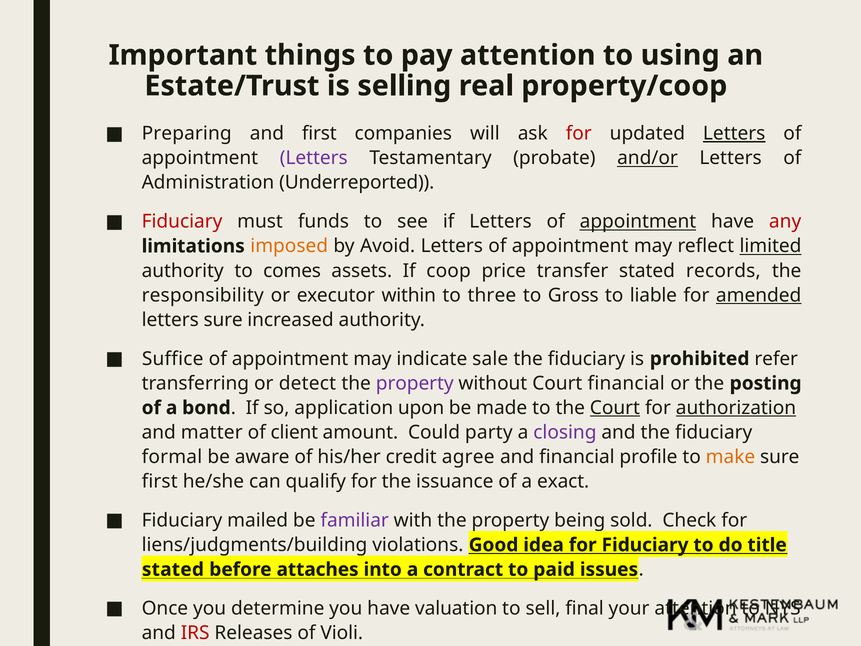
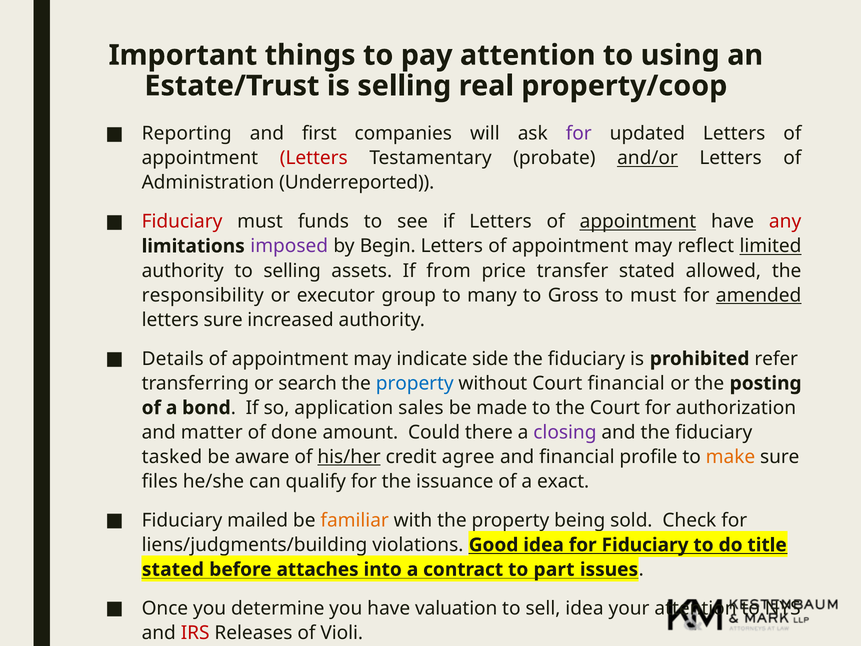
Preparing: Preparing -> Reporting
for at (579, 134) colour: red -> purple
Letters at (734, 134) underline: present -> none
Letters at (314, 158) colour: purple -> red
imposed colour: orange -> purple
Avoid: Avoid -> Begin
to comes: comes -> selling
coop: coop -> from
records: records -> allowed
within: within -> group
three: three -> many
to liable: liable -> must
Suffice: Suffice -> Details
sale: sale -> side
detect: detect -> search
property at (415, 383) colour: purple -> blue
upon: upon -> sales
Court at (615, 408) underline: present -> none
authorization underline: present -> none
client: client -> done
party: party -> there
formal: formal -> tasked
his/her underline: none -> present
first at (160, 481): first -> files
familiar colour: purple -> orange
paid: paid -> part
sell final: final -> idea
